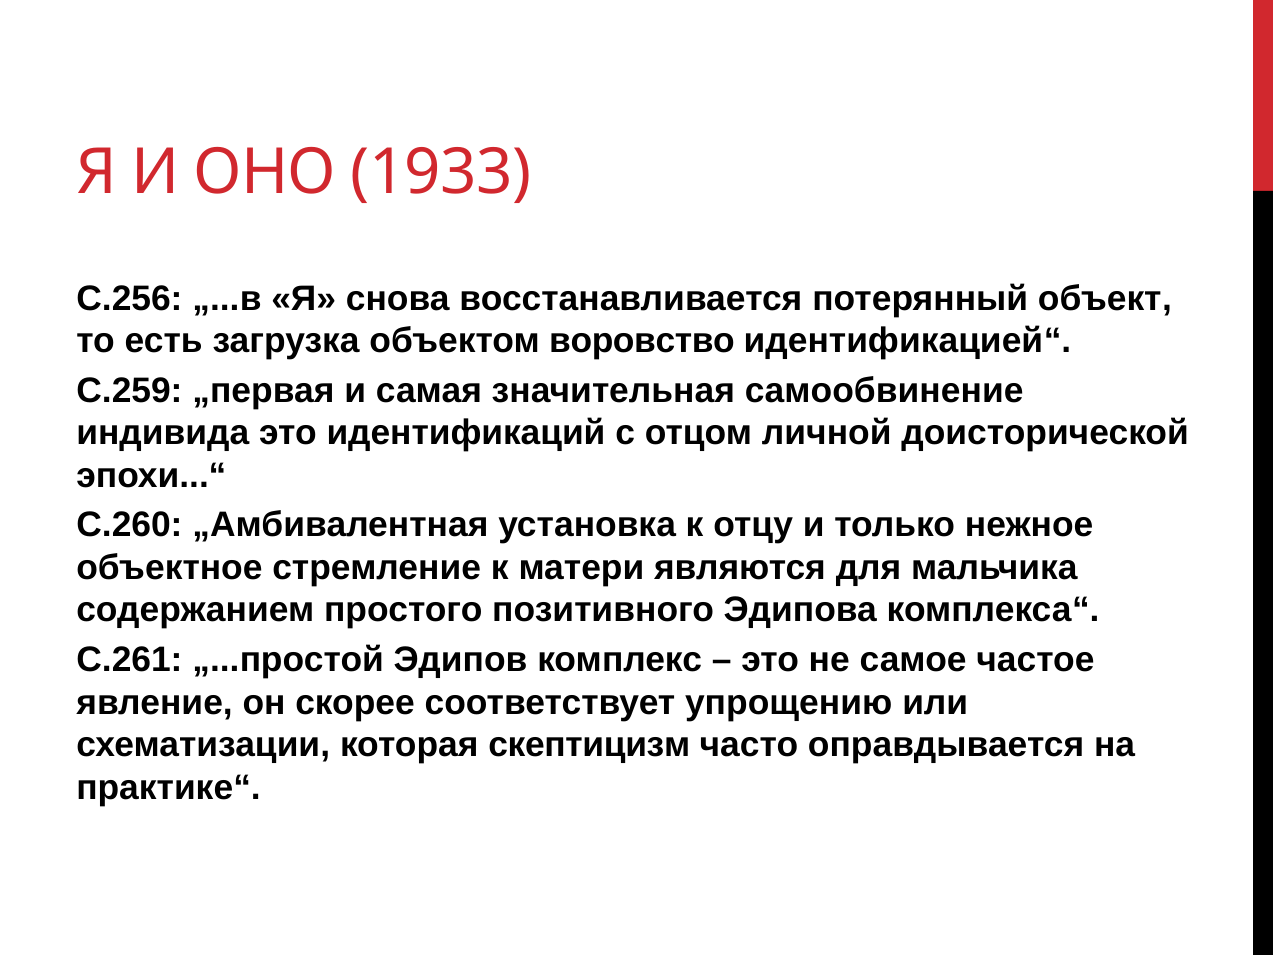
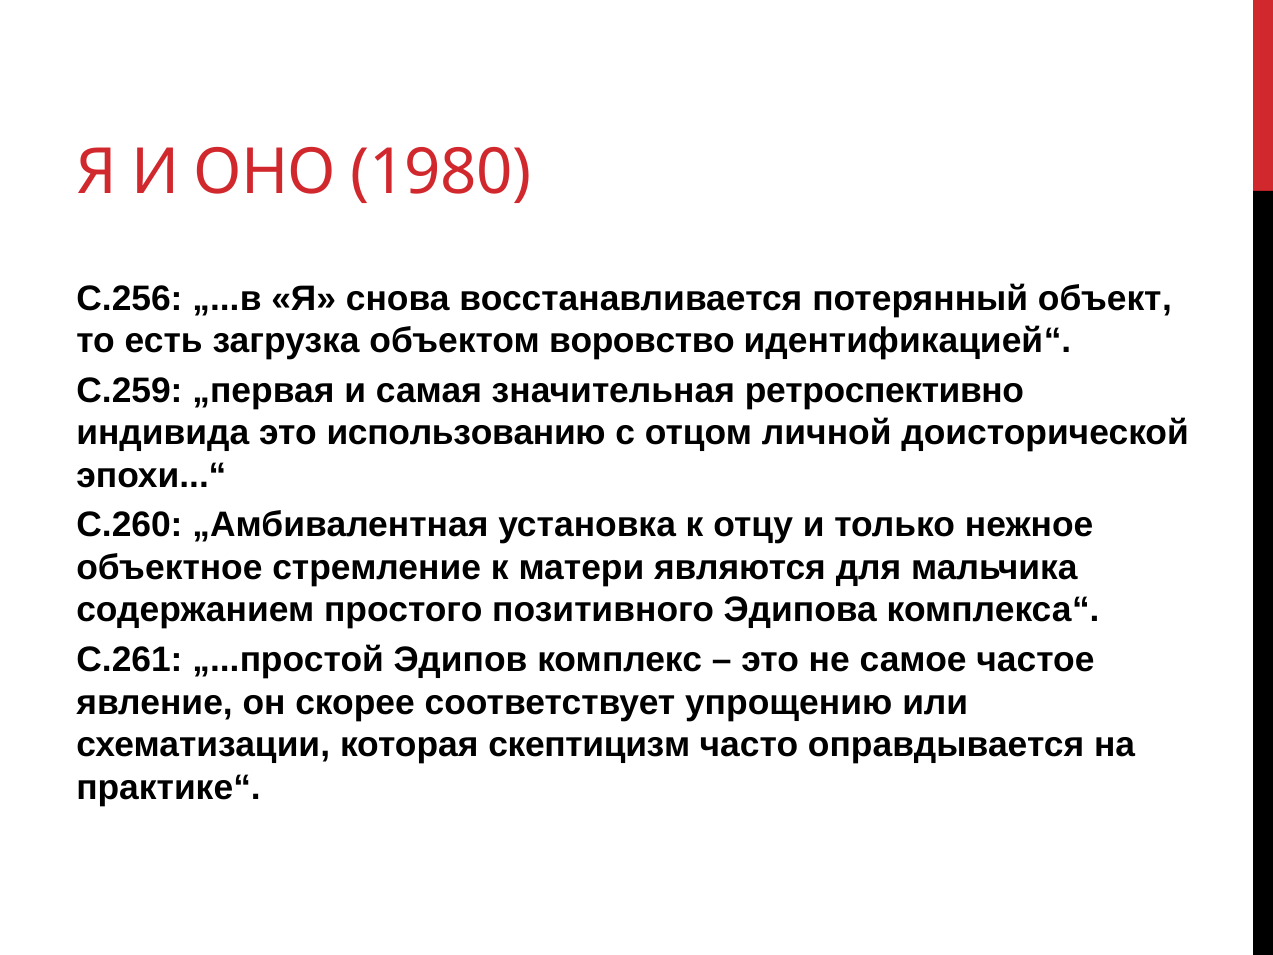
1933: 1933 -> 1980
самообвинение: самообвинение -> ретроспективно
идентификаций: идентификаций -> использованию
